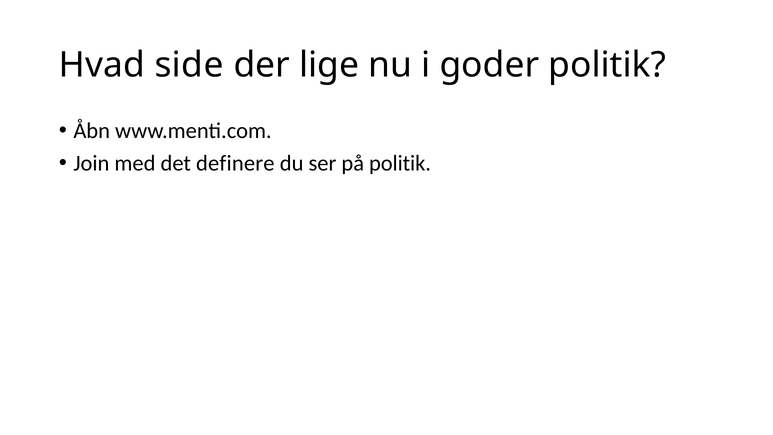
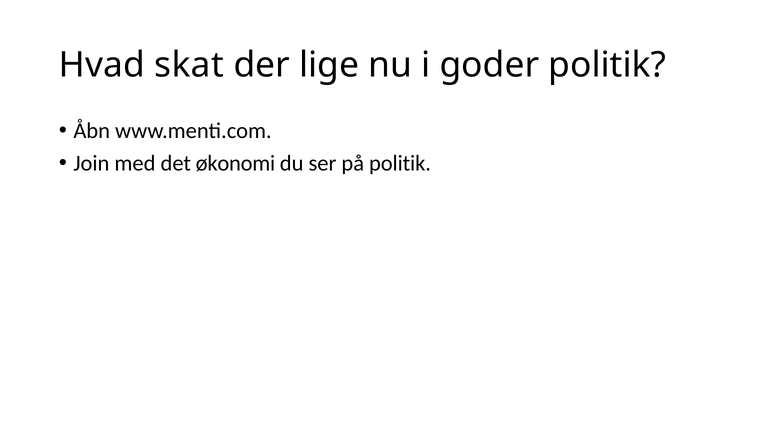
side: side -> skat
definere: definere -> økonomi
